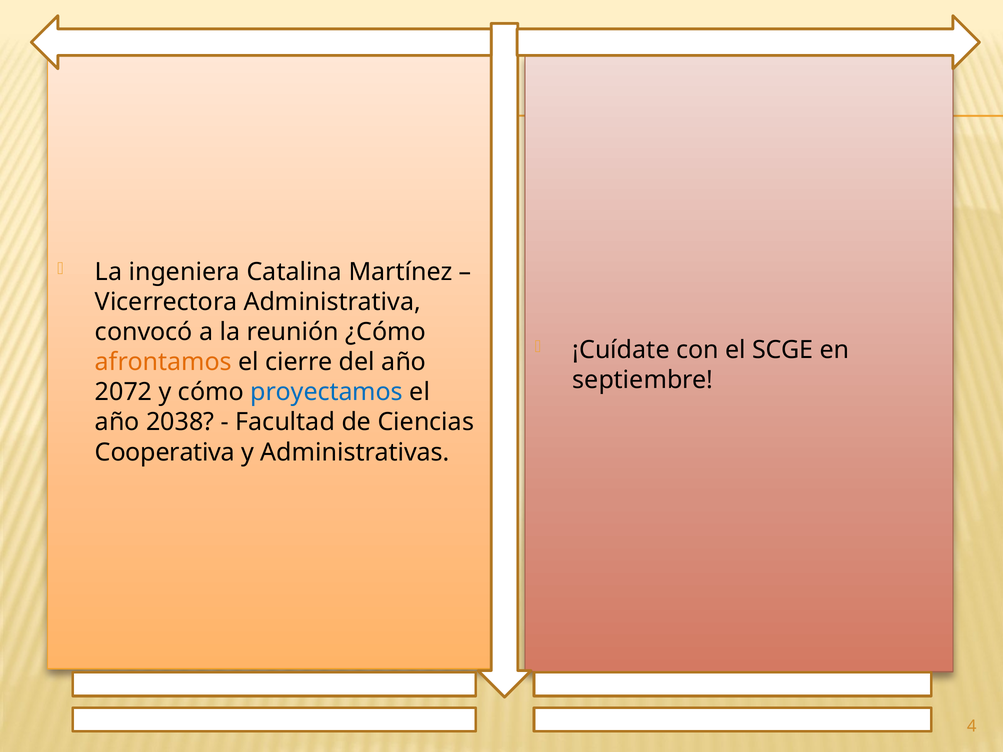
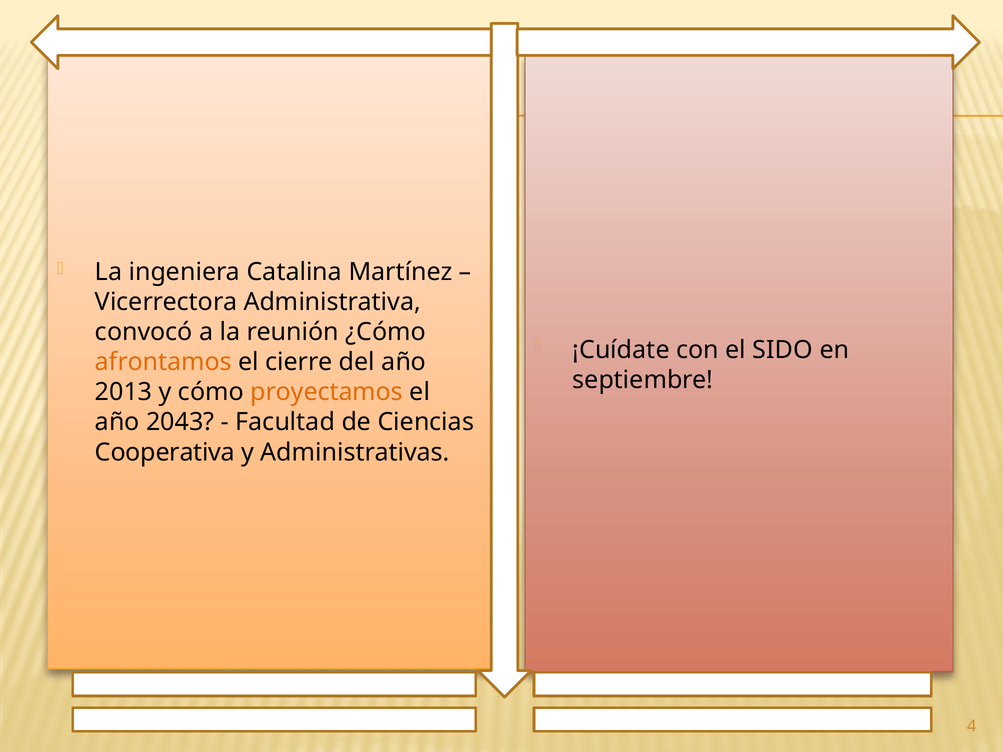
SCGE: SCGE -> SIDO
2072: 2072 -> 2013
proyectamos colour: blue -> orange
2038: 2038 -> 2043
